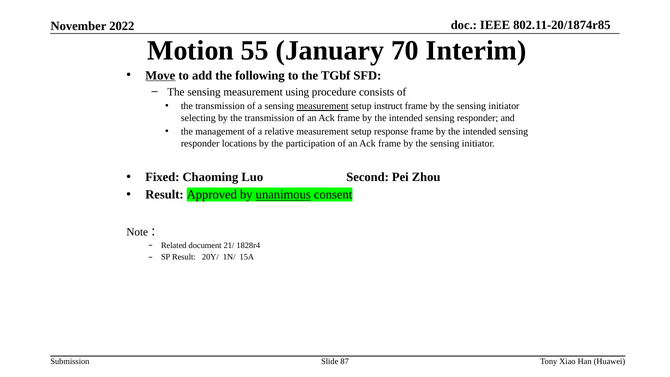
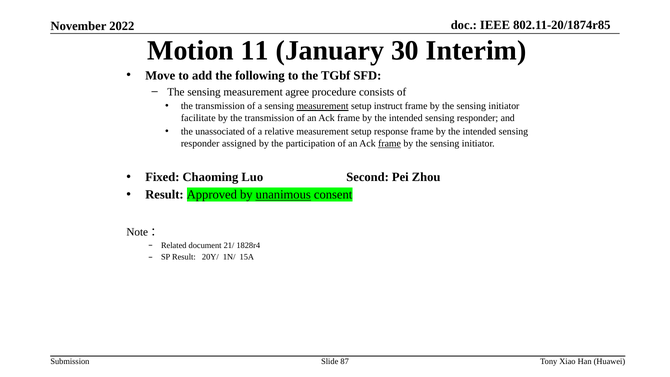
55: 55 -> 11
70: 70 -> 30
Move underline: present -> none
using: using -> agree
selecting: selecting -> facilitate
management: management -> unassociated
locations: locations -> assigned
frame at (390, 143) underline: none -> present
